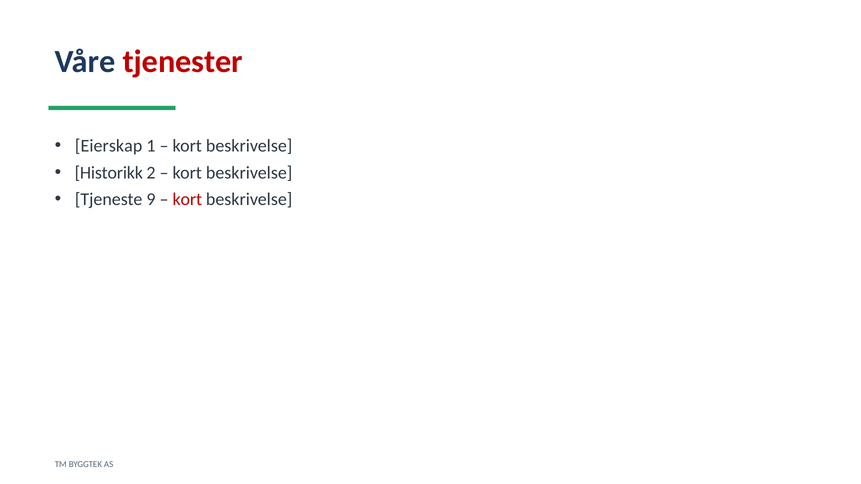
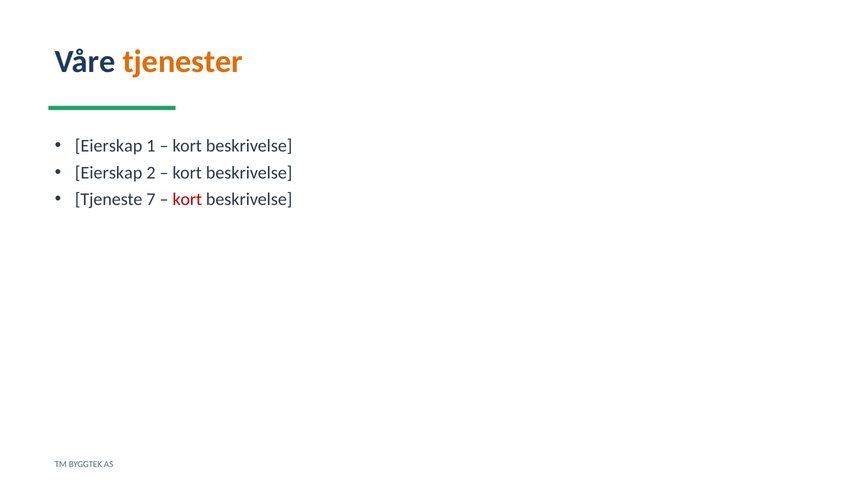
tjenester colour: red -> orange
Historikk at (109, 173): Historikk -> Eierskap
9: 9 -> 7
